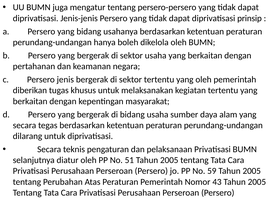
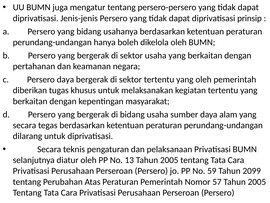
Persero jenis: jenis -> daya
51: 51 -> 13
59 Tahun 2005: 2005 -> 2099
43: 43 -> 57
